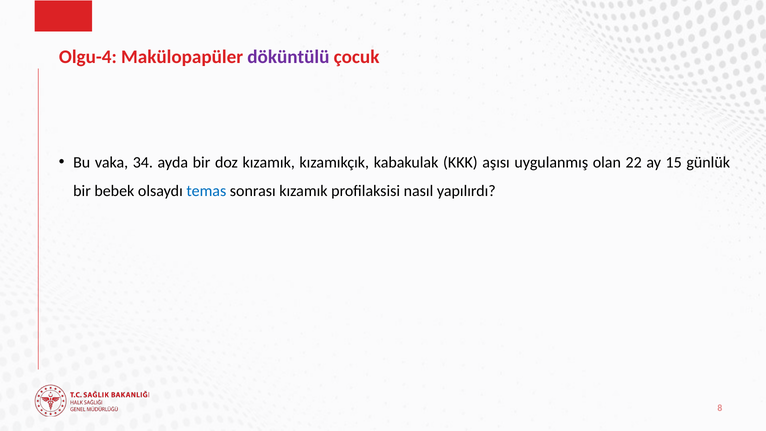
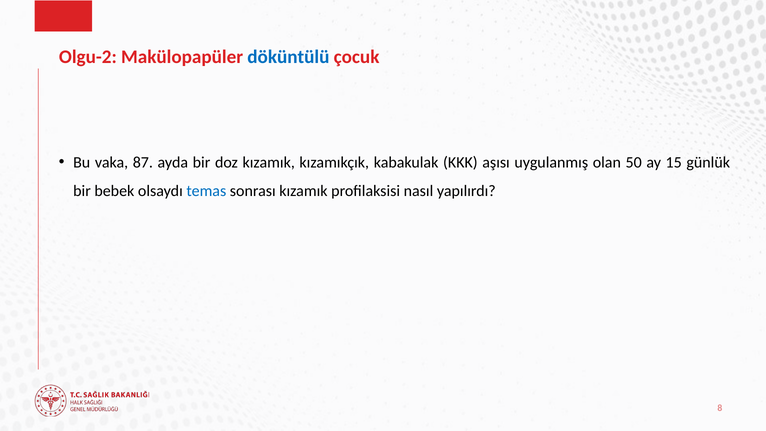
Olgu-4: Olgu-4 -> Olgu-2
döküntülü colour: purple -> blue
34: 34 -> 87
22: 22 -> 50
